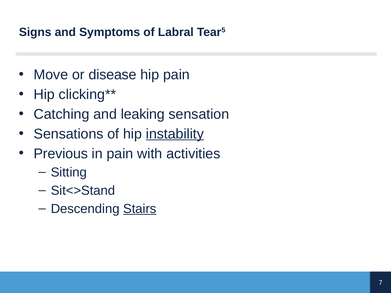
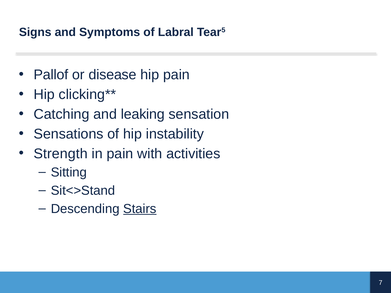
Move: Move -> Pallof
instability underline: present -> none
Previous: Previous -> Strength
